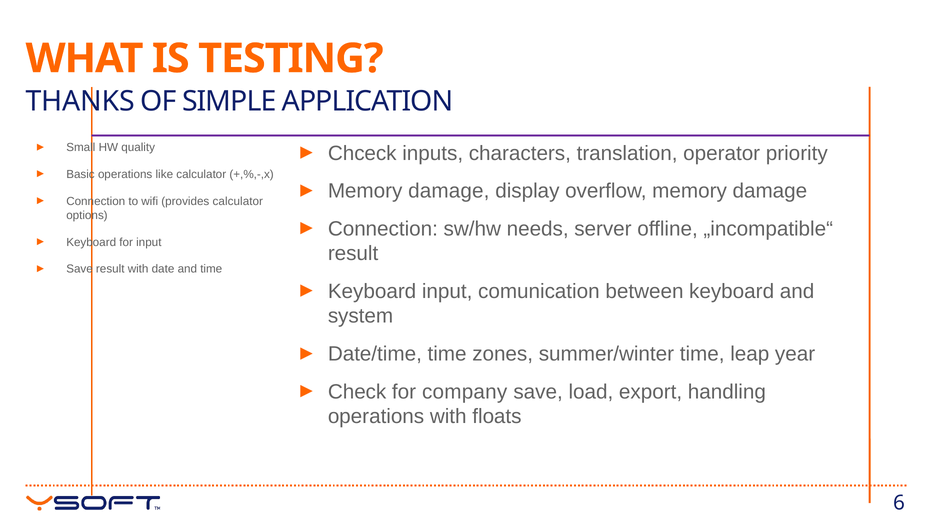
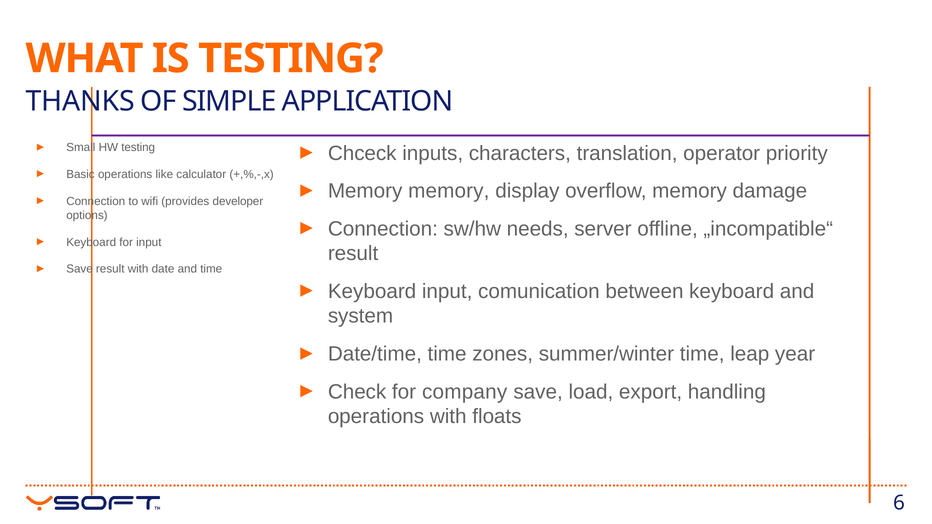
HW quality: quality -> testing
damage at (449, 191): damage -> memory
provides calculator: calculator -> developer
